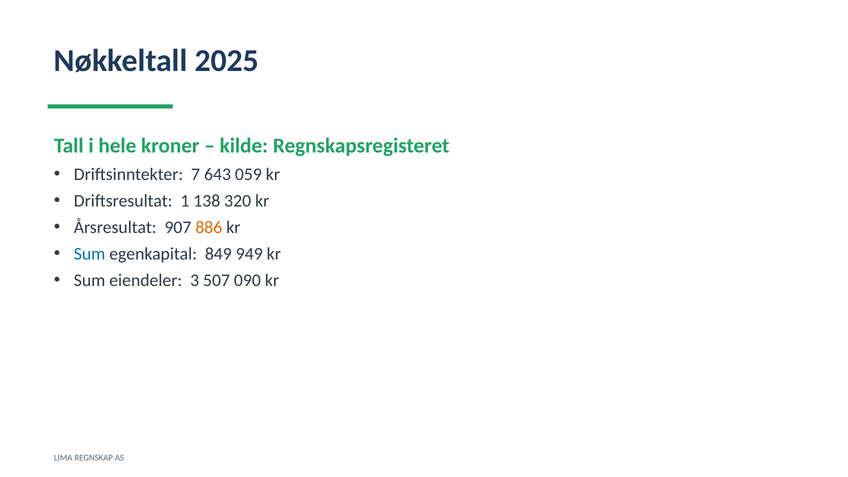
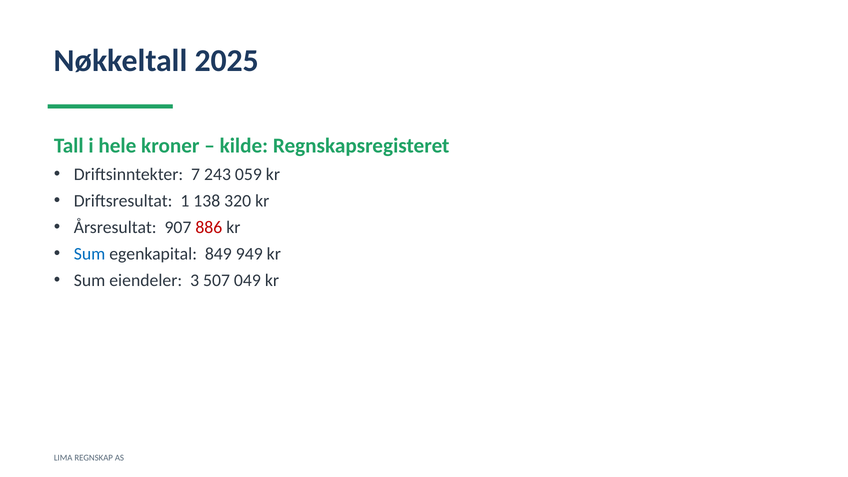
643: 643 -> 243
886 colour: orange -> red
090: 090 -> 049
